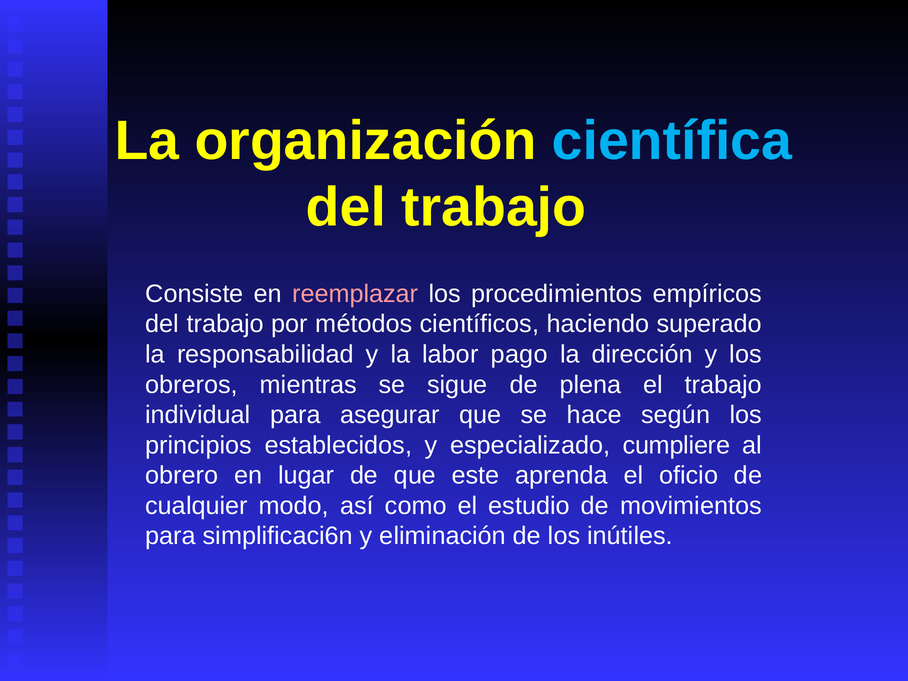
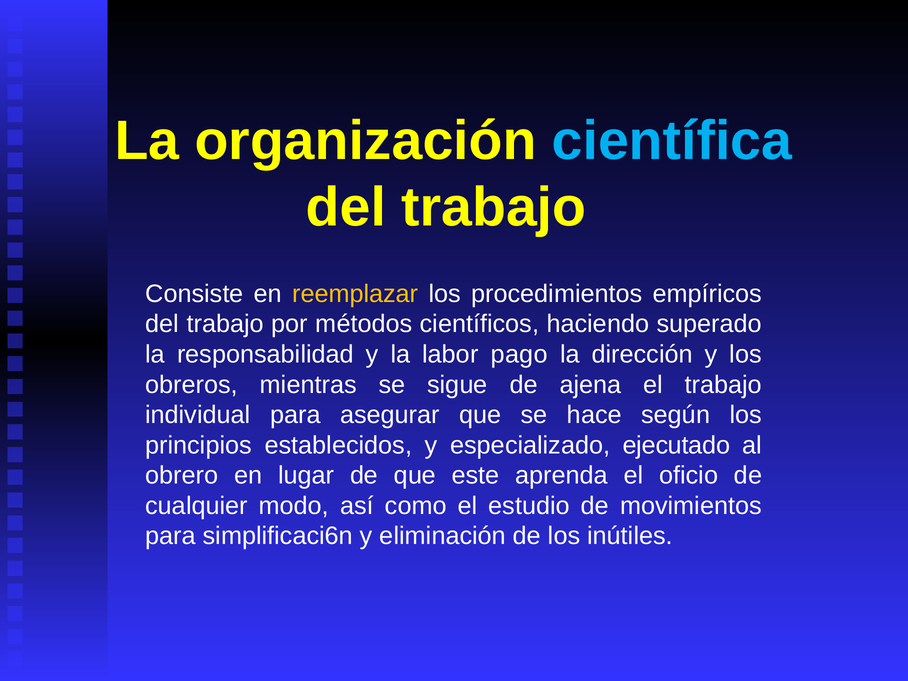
reemplazar colour: pink -> yellow
plena: plena -> ajena
cumpliere: cumpliere -> ejecutado
